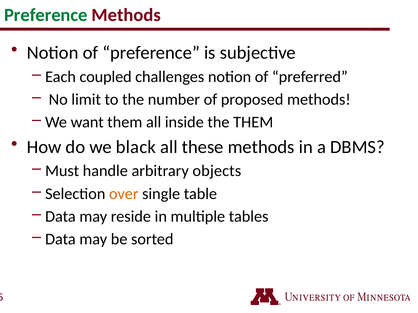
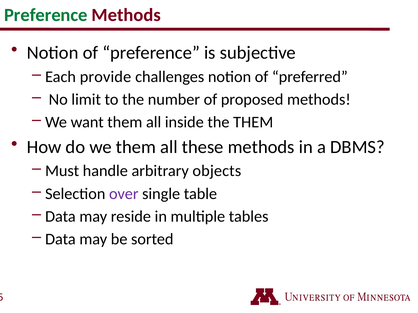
coupled: coupled -> provide
we black: black -> them
over colour: orange -> purple
